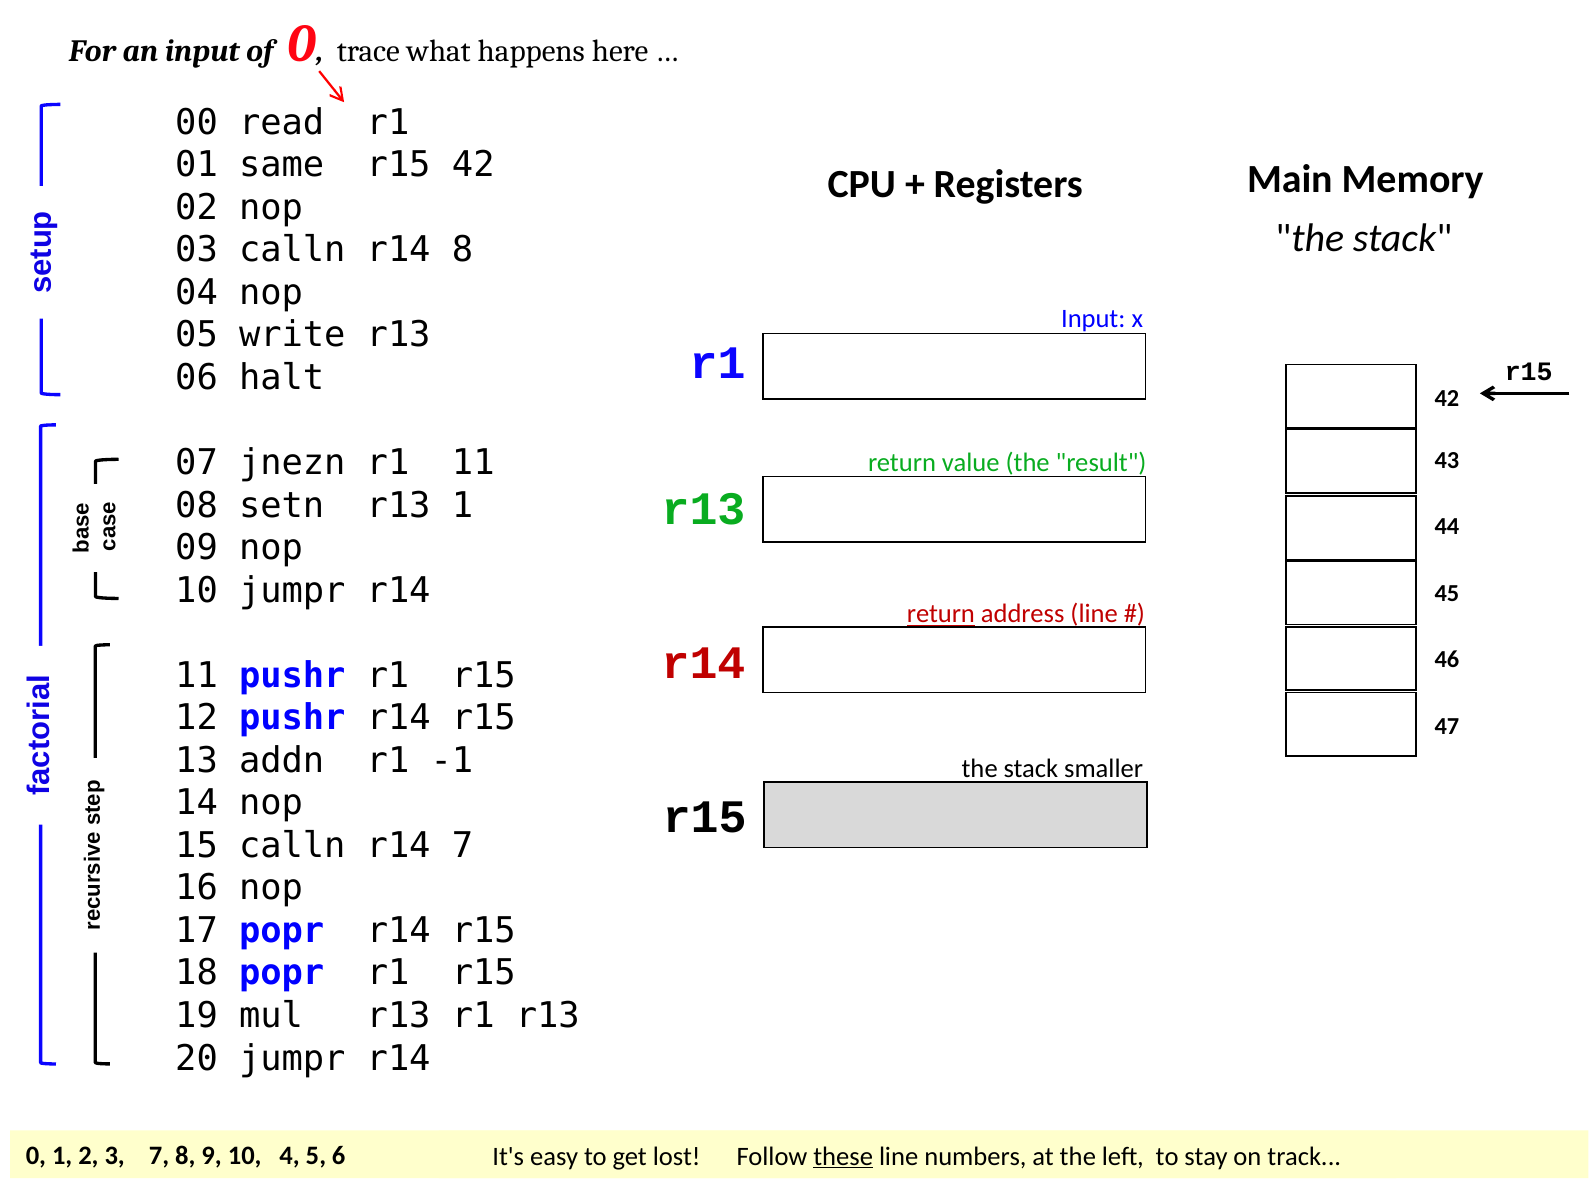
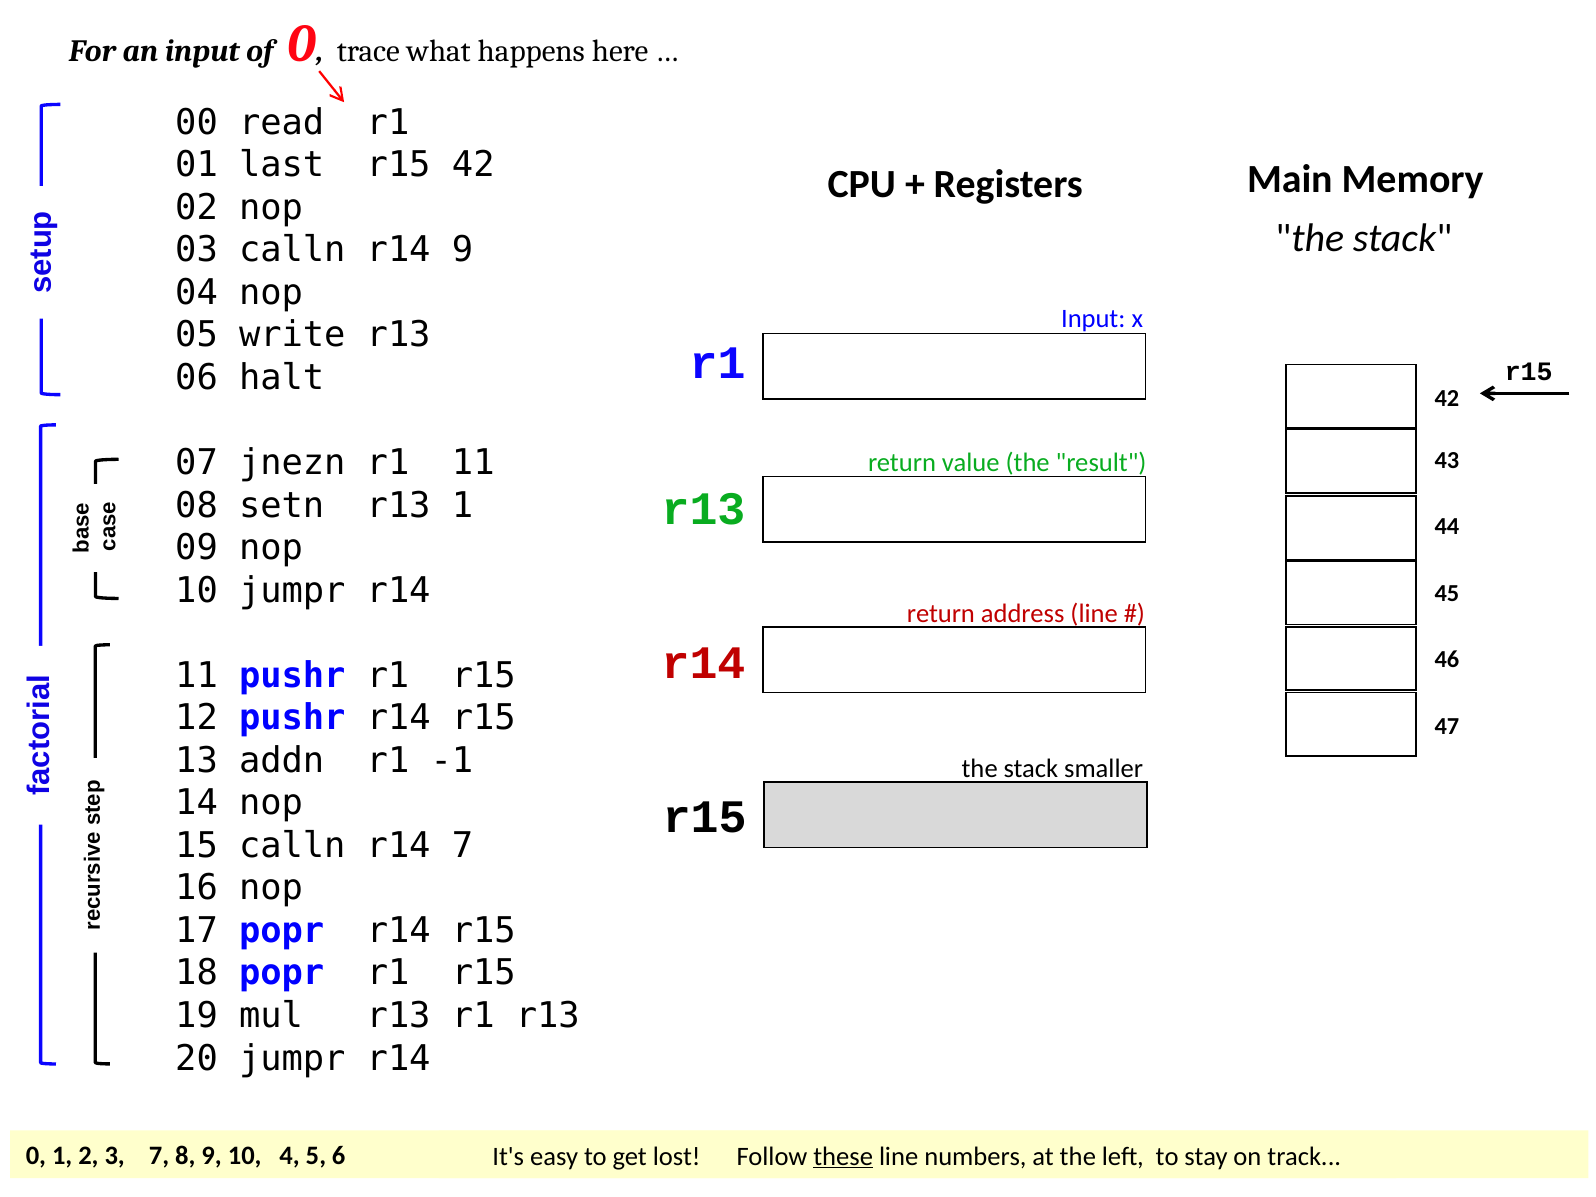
same: same -> last
r14 8: 8 -> 9
return at (941, 614) underline: present -> none
